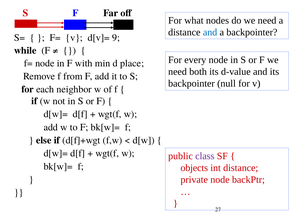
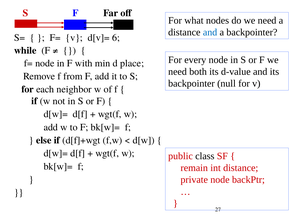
9: 9 -> 6
class colour: purple -> black
objects: objects -> remain
